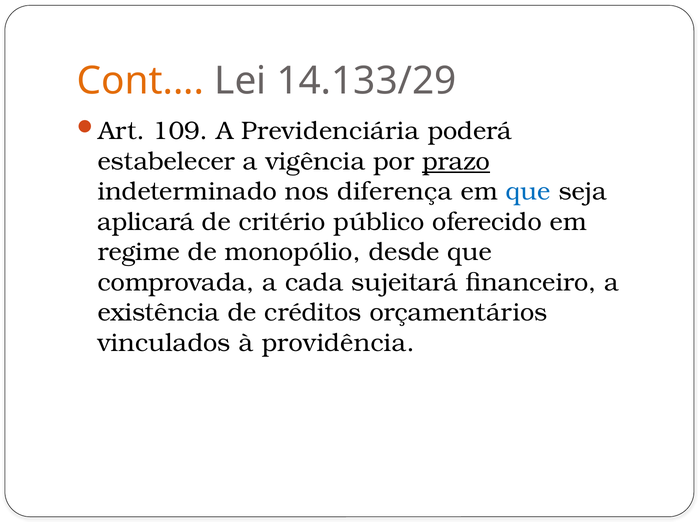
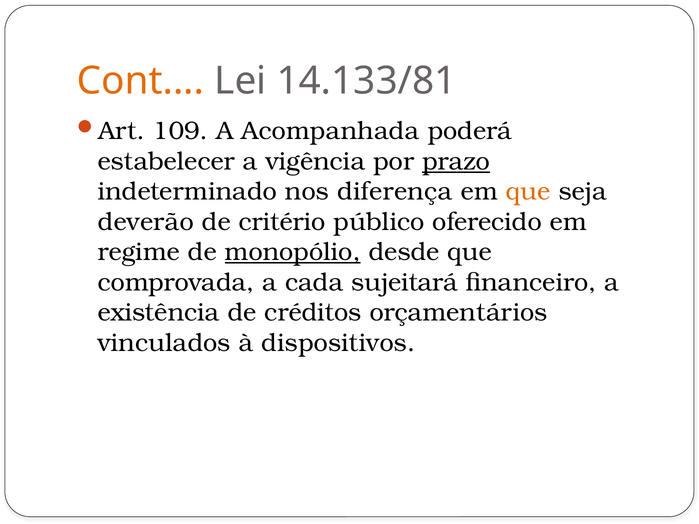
14.133/29: 14.133/29 -> 14.133/81
Previdenciária: Previdenciária -> Acompanhada
que at (528, 192) colour: blue -> orange
aplicará: aplicará -> deverão
monopólio underline: none -> present
providência: providência -> dispositivos
